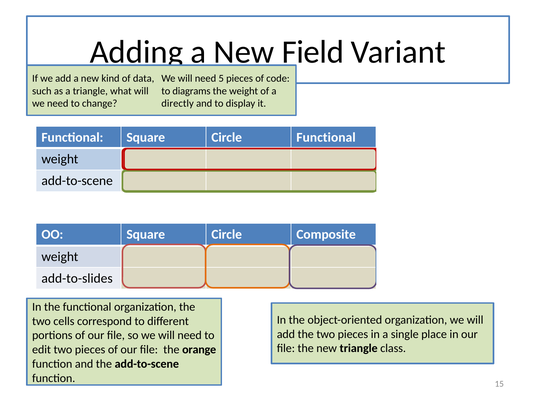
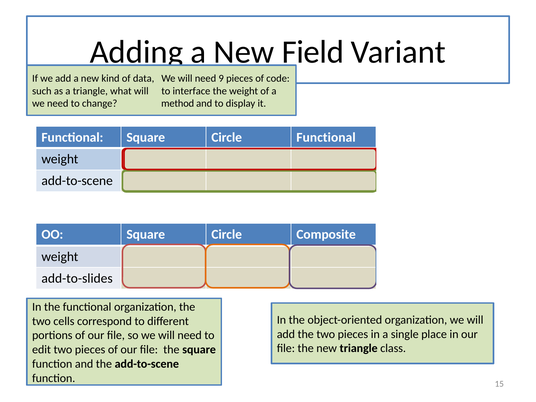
5: 5 -> 9
diagrams: diagrams -> interface
directly: directly -> method
the orange: orange -> square
